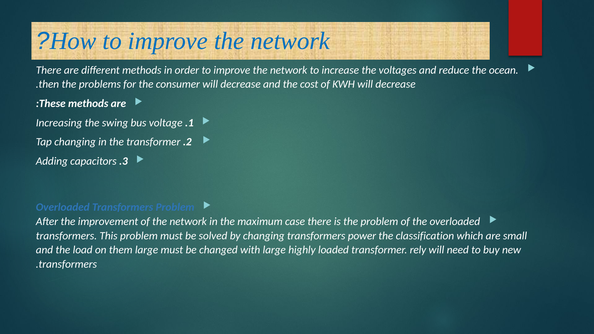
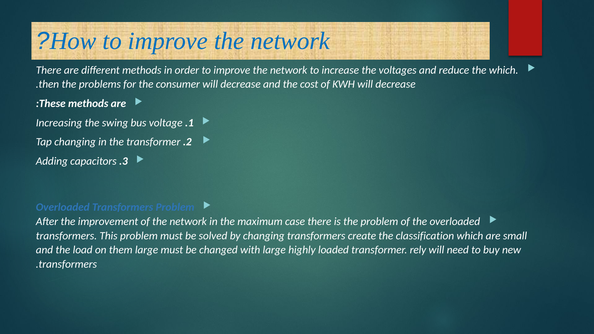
the ocean: ocean -> which
power: power -> create
